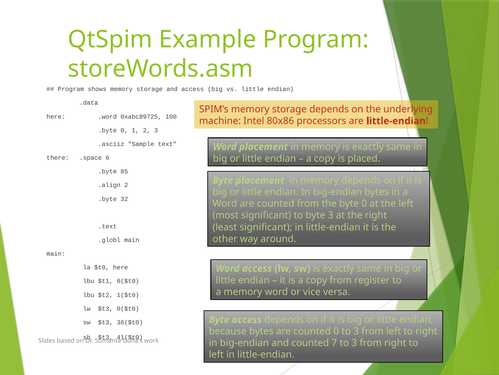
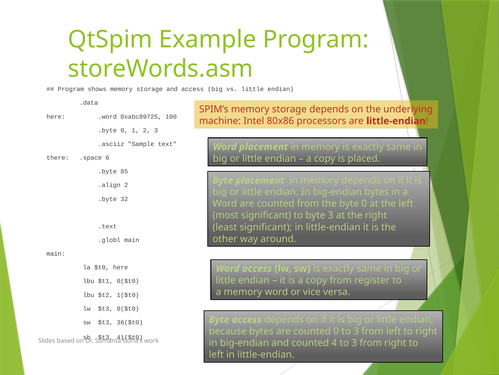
7: 7 -> 4
